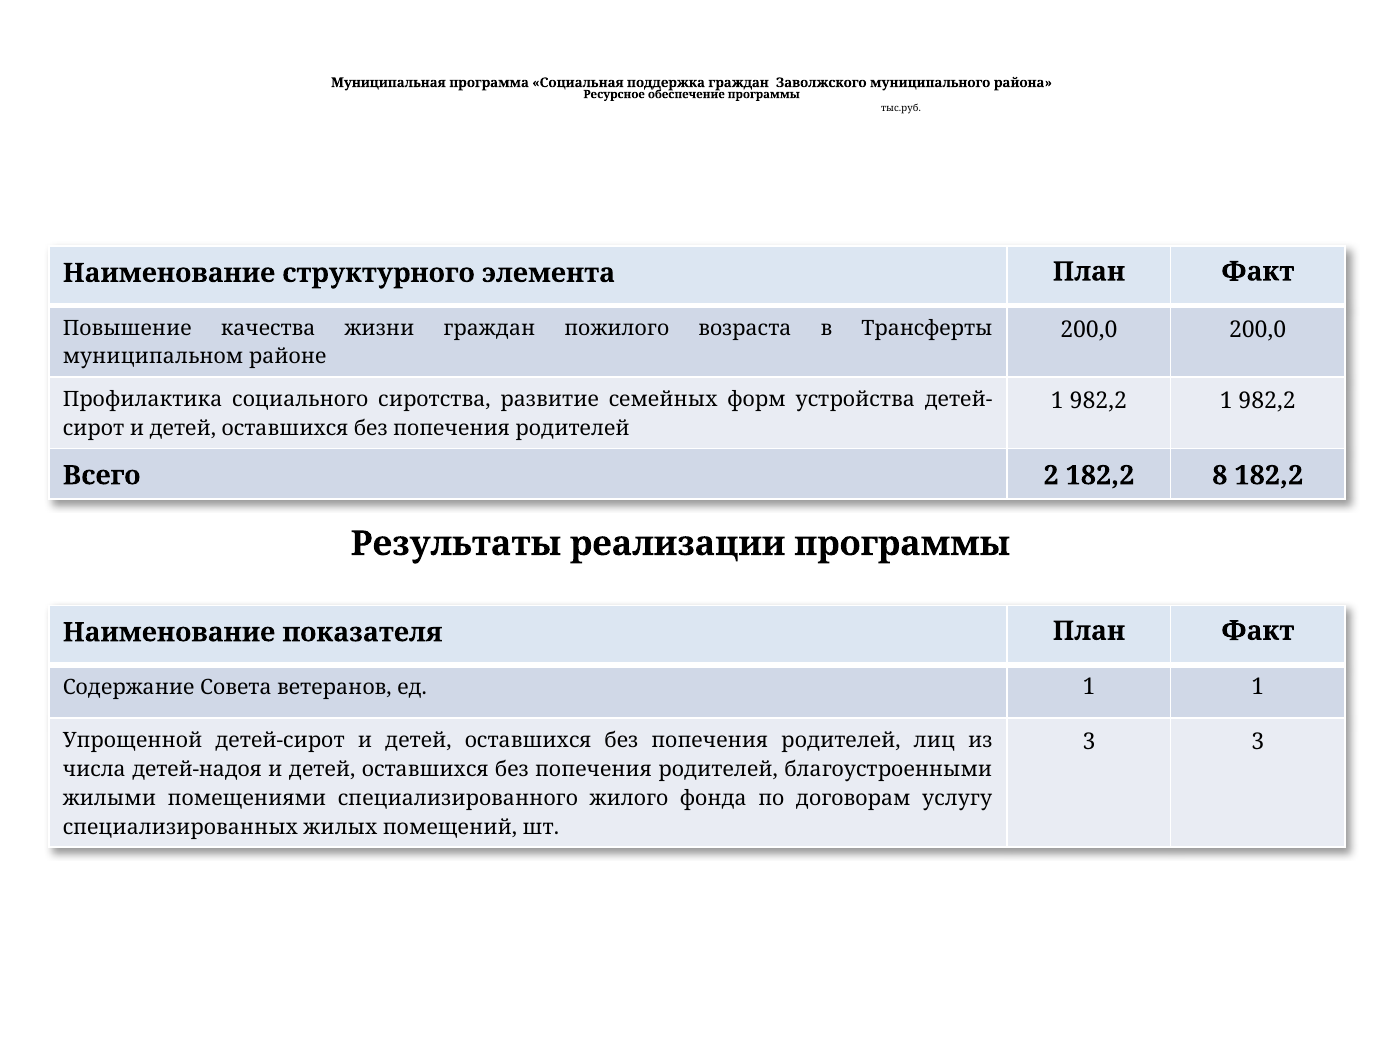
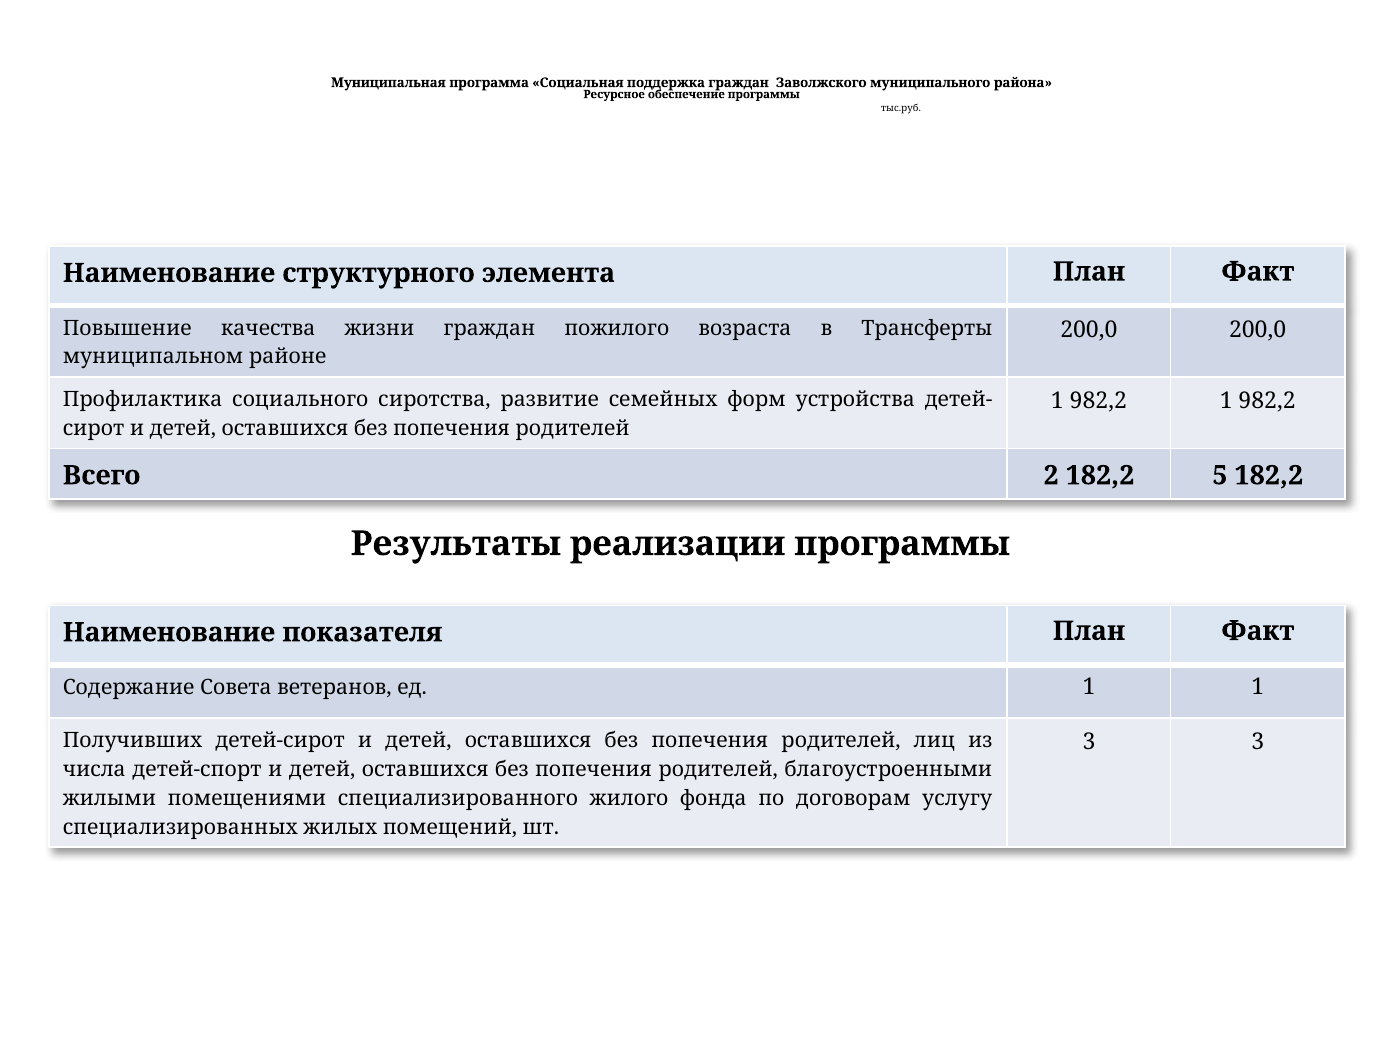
8: 8 -> 5
Упрощенной: Упрощенной -> Получивших
детей-надоя: детей-надоя -> детей-спорт
